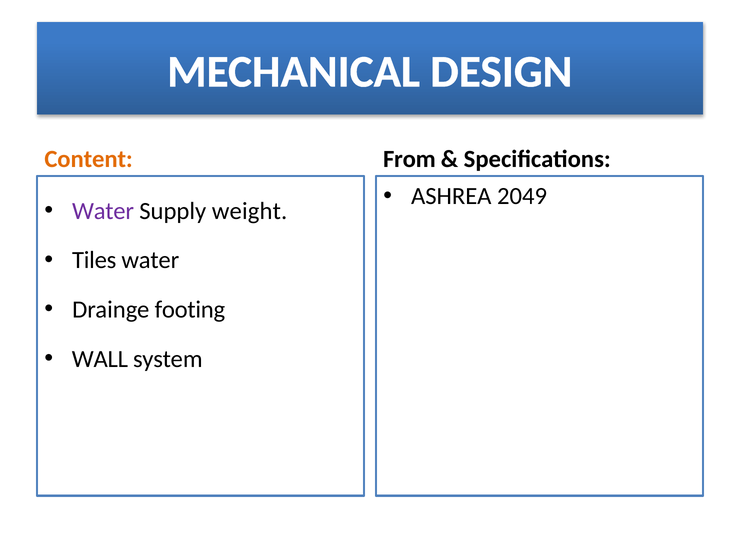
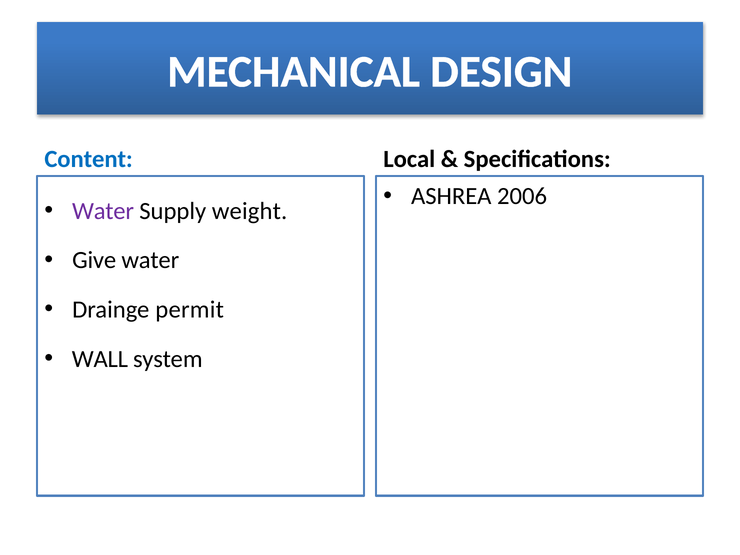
Content colour: orange -> blue
From: From -> Local
2049: 2049 -> 2006
Tiles: Tiles -> Give
footing: footing -> permit
